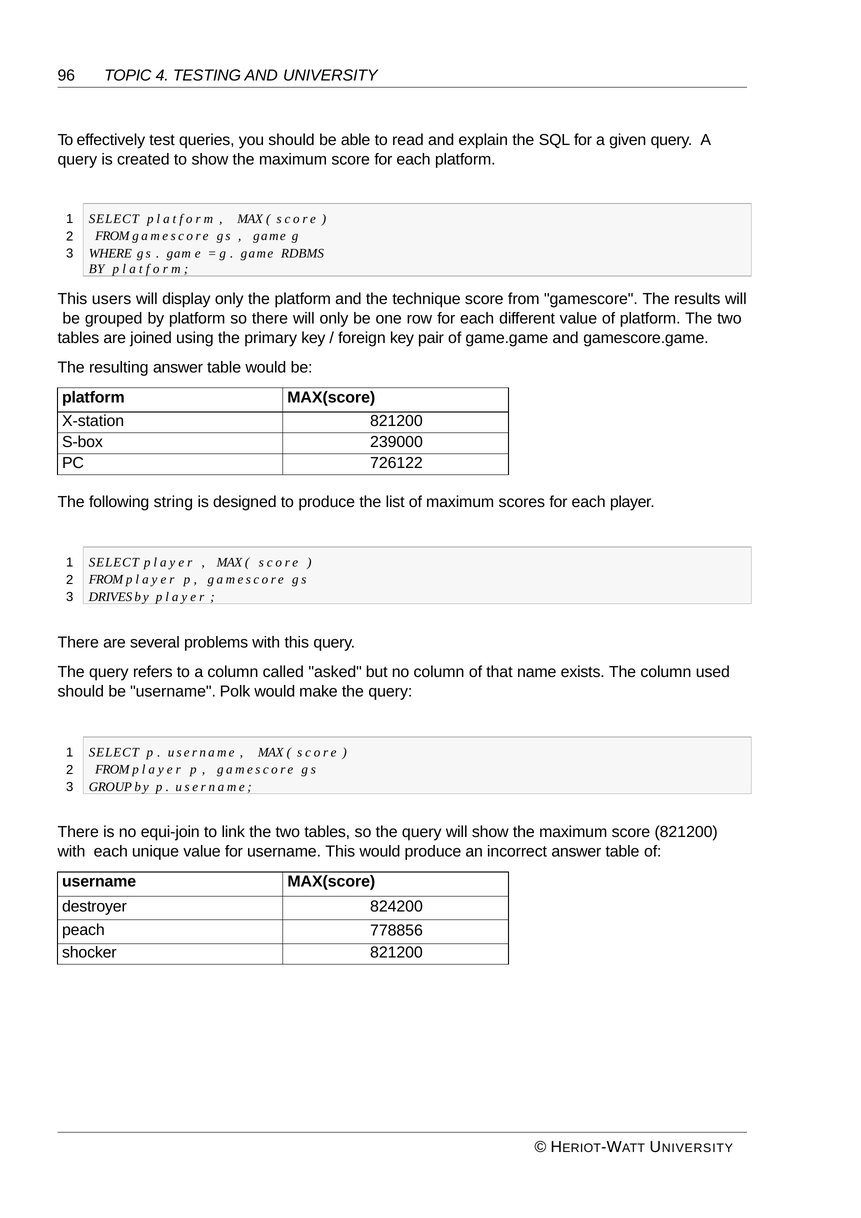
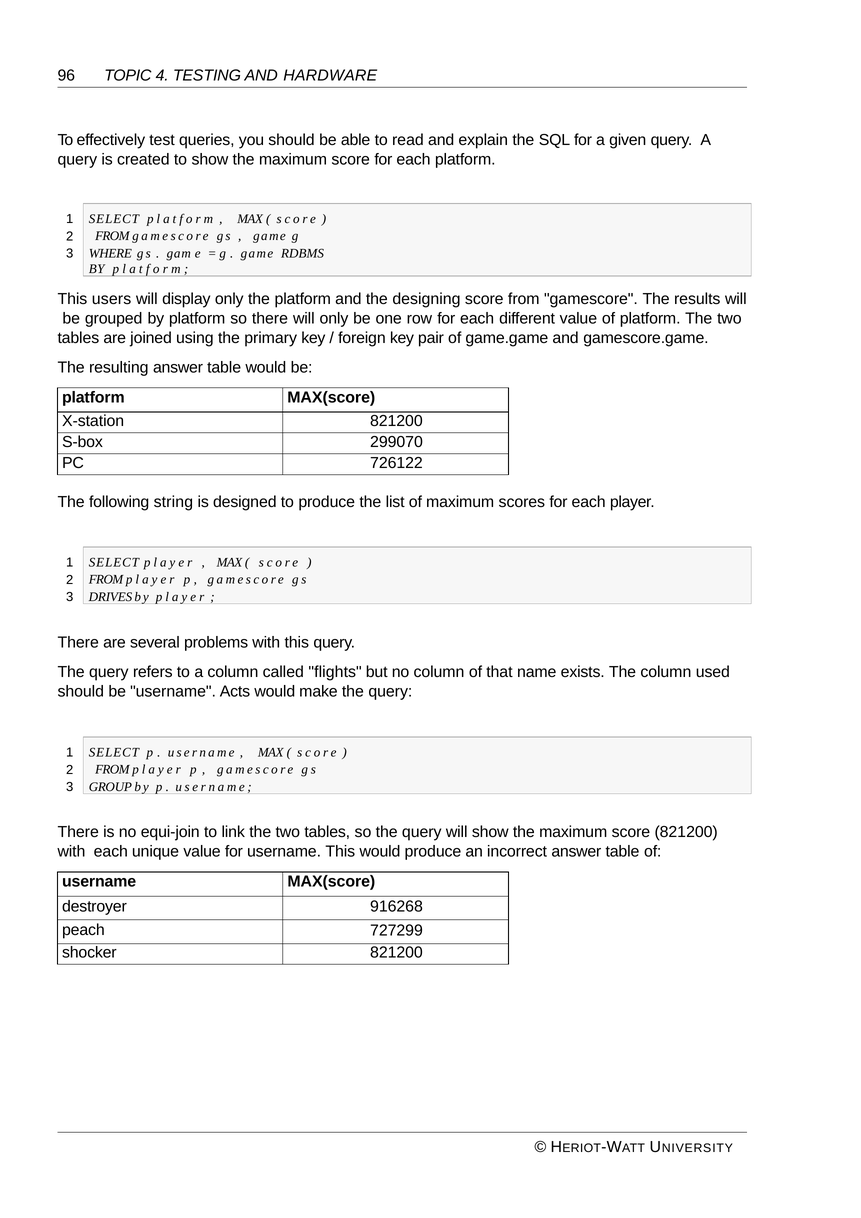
AND UNIVERSITY: UNIVERSITY -> HARDWARE
technique: technique -> designing
239000: 239000 -> 299070
asked: asked -> flights
Polk: Polk -> Acts
824200: 824200 -> 916268
778856: 778856 -> 727299
